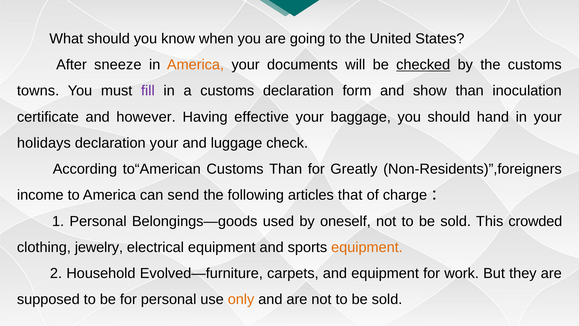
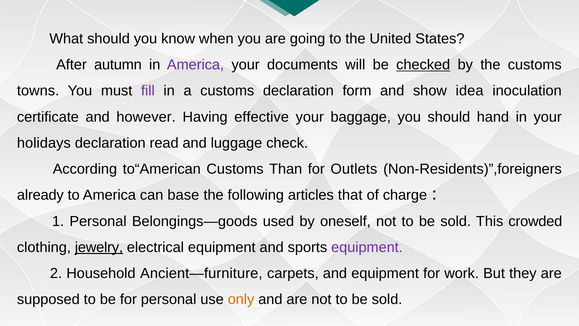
sneeze: sneeze -> autumn
America at (195, 65) colour: orange -> purple
show than: than -> idea
declaration your: your -> read
Greatly: Greatly -> Outlets
income: income -> already
send: send -> base
jewelry underline: none -> present
equipment at (367, 247) colour: orange -> purple
Evolved—furniture: Evolved—furniture -> Ancient—furniture
